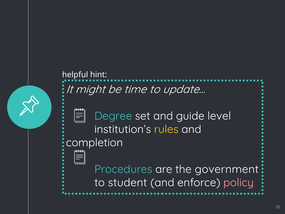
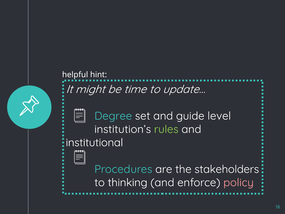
rules colour: yellow -> light green
completion: completion -> institutional
government: government -> stakeholders
student: student -> thinking
